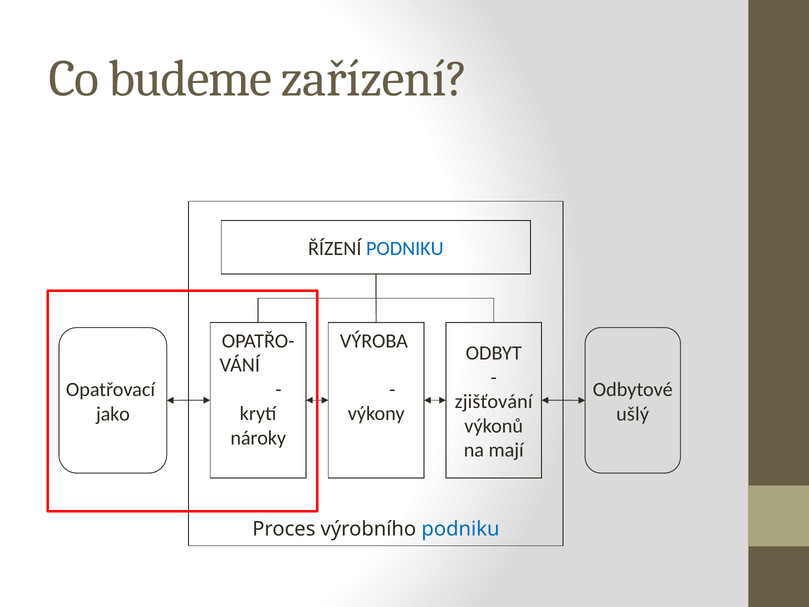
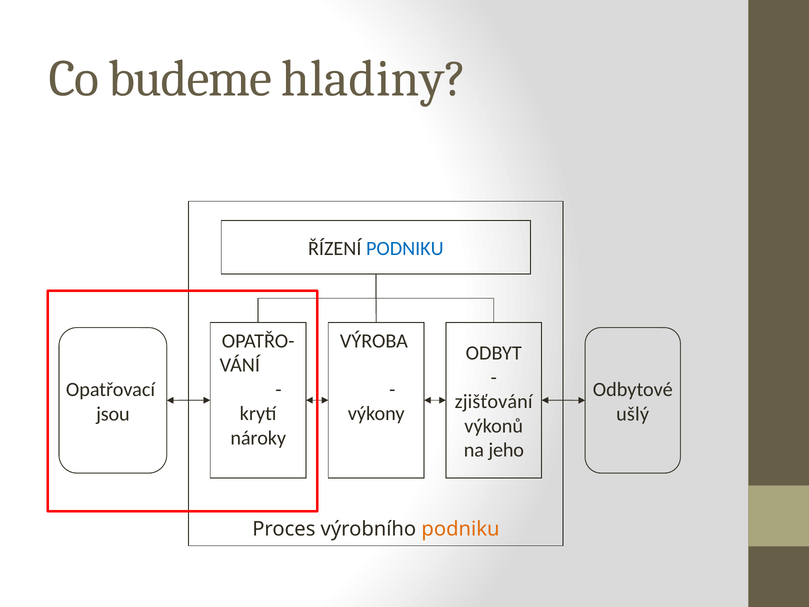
zařízení: zařízení -> hladiny
jako: jako -> jsou
mají: mají -> jeho
podniku at (461, 529) colour: blue -> orange
